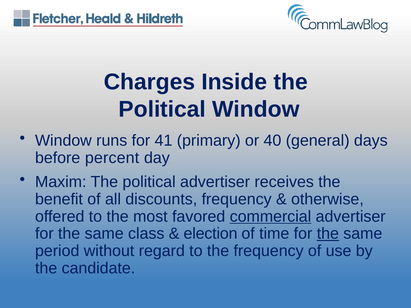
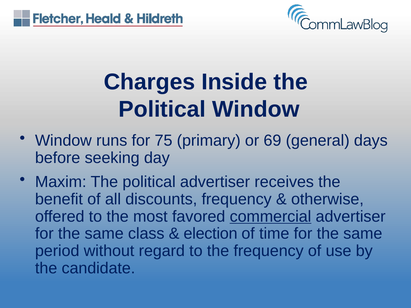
41: 41 -> 75
40: 40 -> 69
percent: percent -> seeking
the at (328, 234) underline: present -> none
